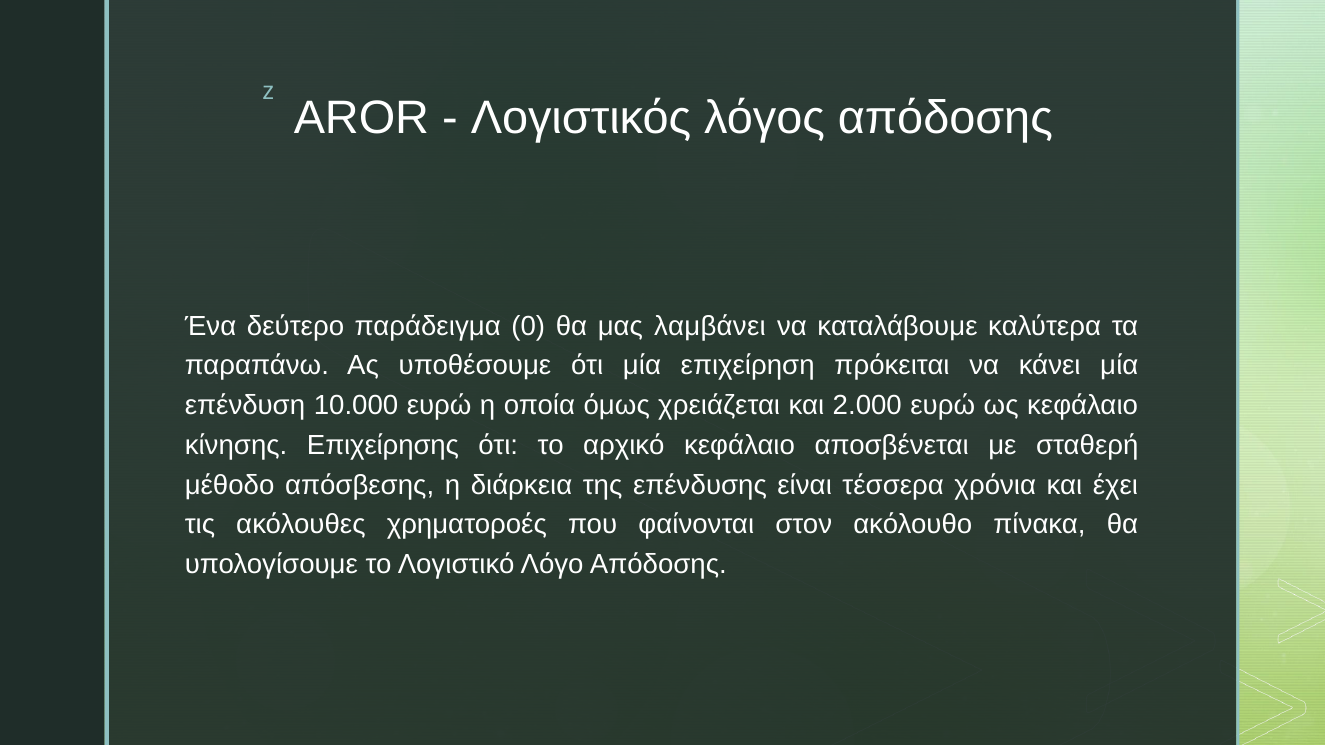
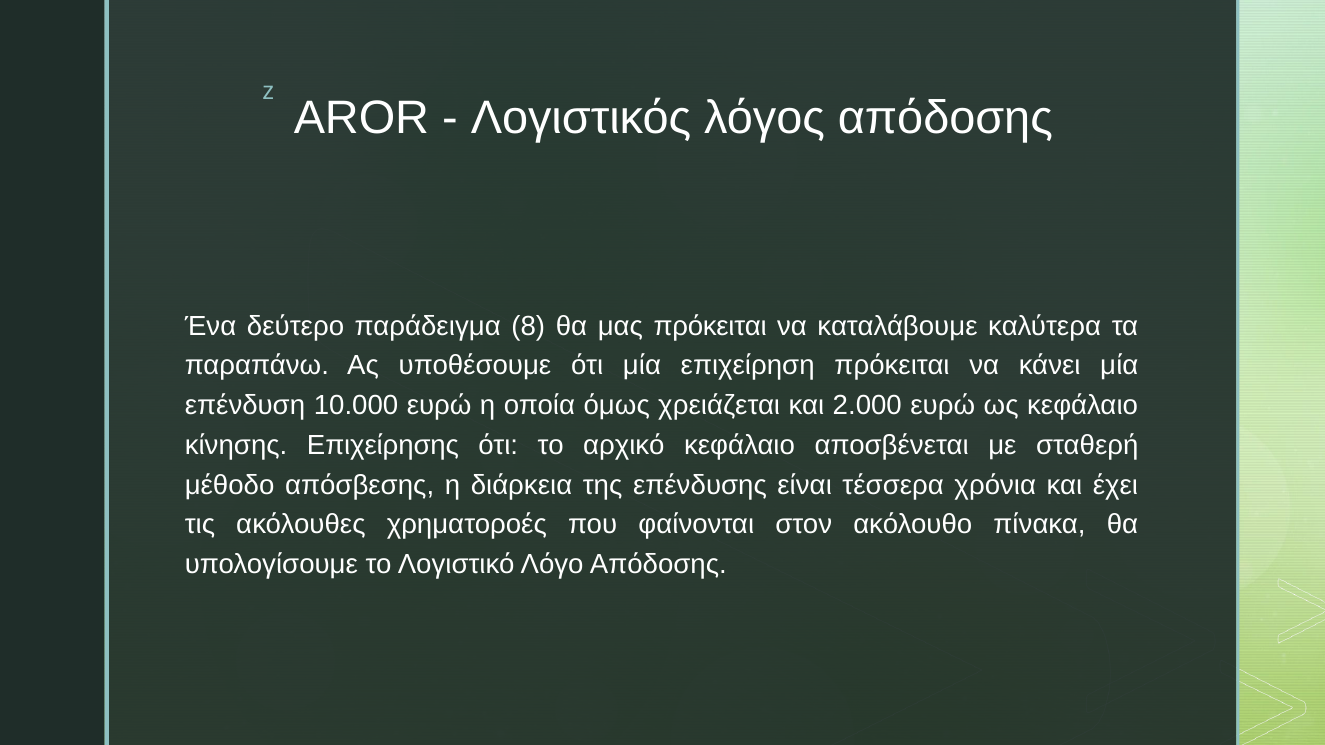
0: 0 -> 8
μας λαμβάνει: λαμβάνει -> πρόκειται
